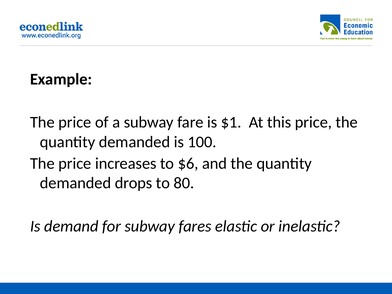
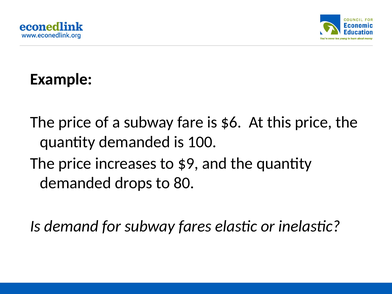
$1: $1 -> $6
$6: $6 -> $9
